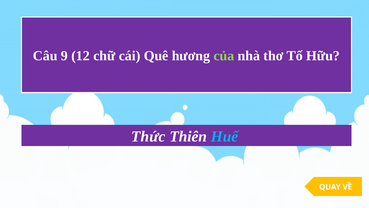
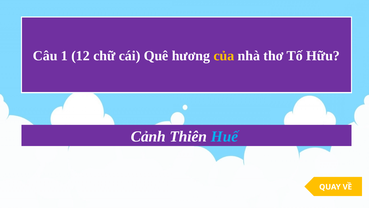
9: 9 -> 1
của colour: light green -> yellow
Thức: Thức -> Cảnh
